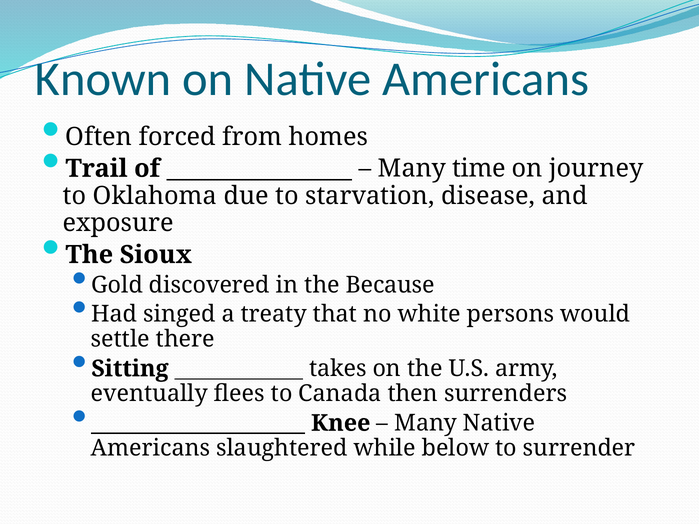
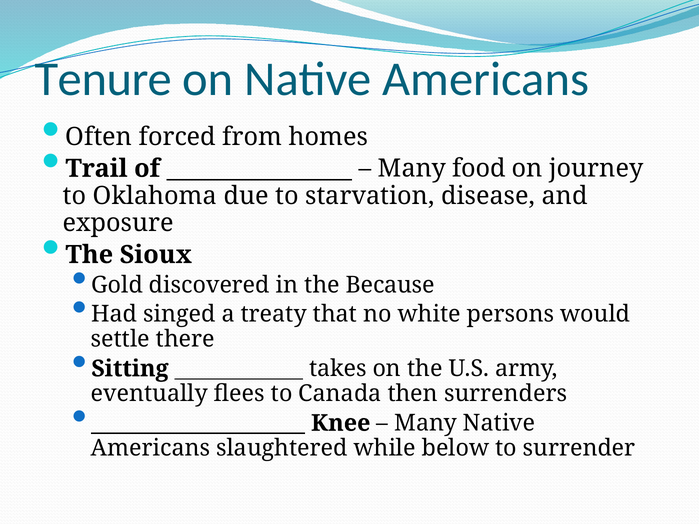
Known: Known -> Tenure
time: time -> food
